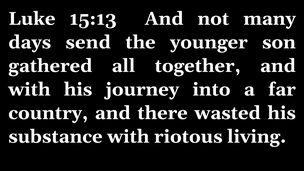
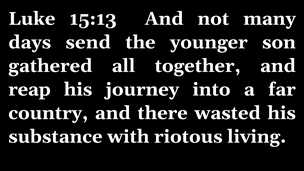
with at (29, 89): with -> reap
